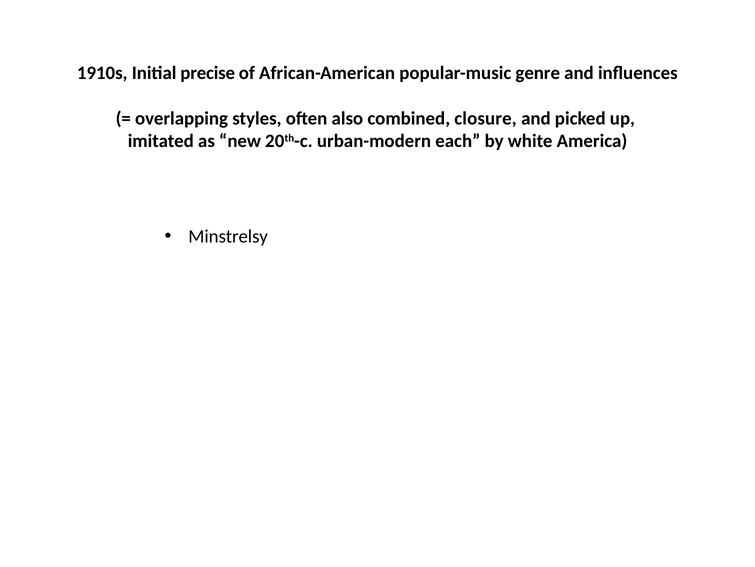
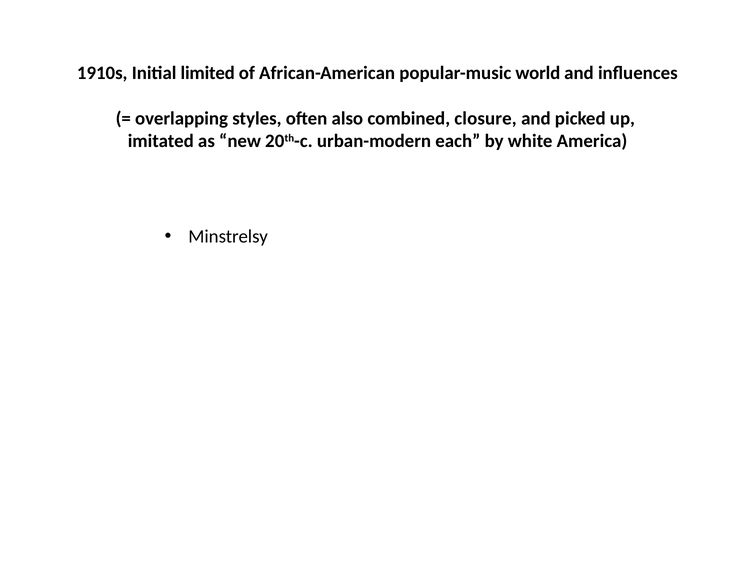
precise: precise -> limited
genre: genre -> world
